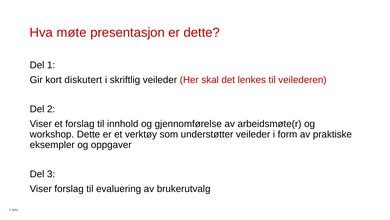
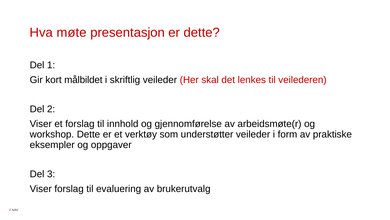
diskutert: diskutert -> målbildet
